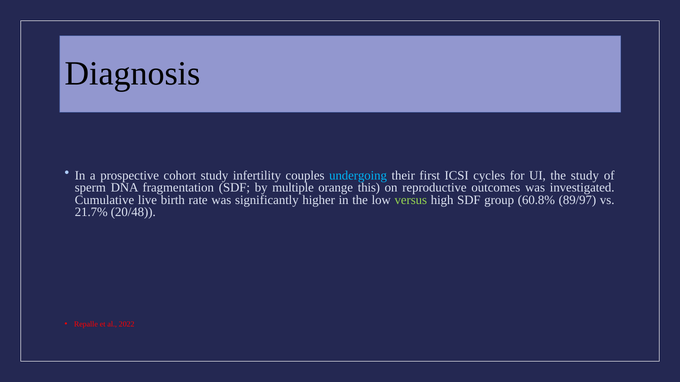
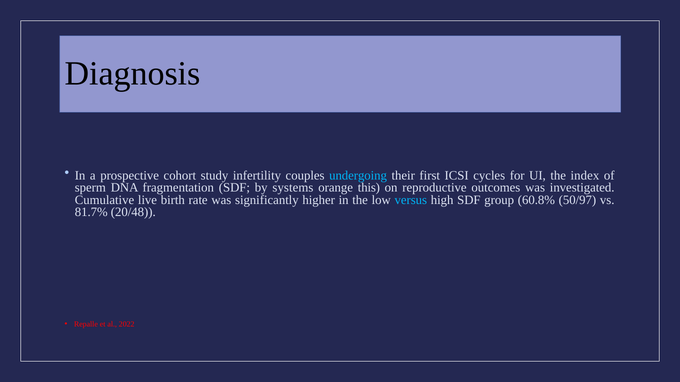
the study: study -> index
multiple: multiple -> systems
versus colour: light green -> light blue
89/97: 89/97 -> 50/97
21.7%: 21.7% -> 81.7%
